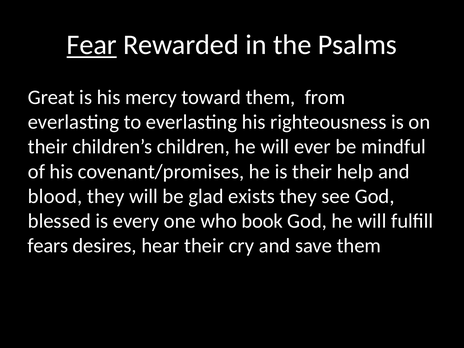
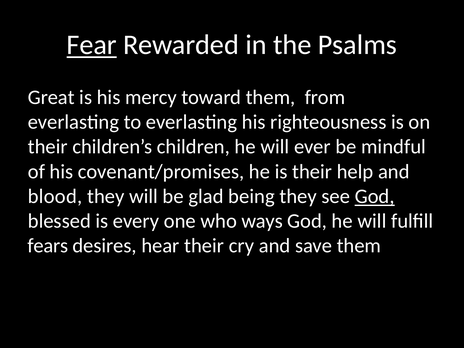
exists: exists -> being
God at (375, 196) underline: none -> present
book: book -> ways
